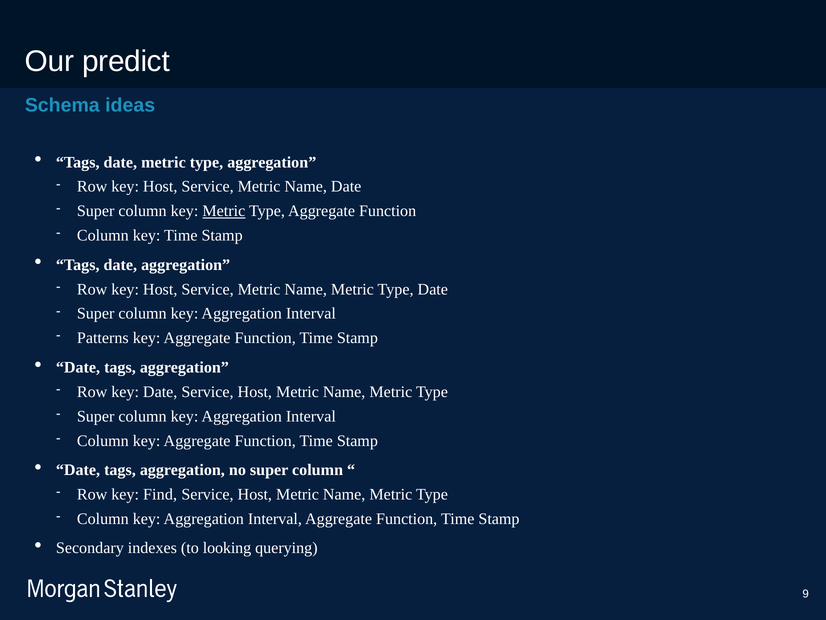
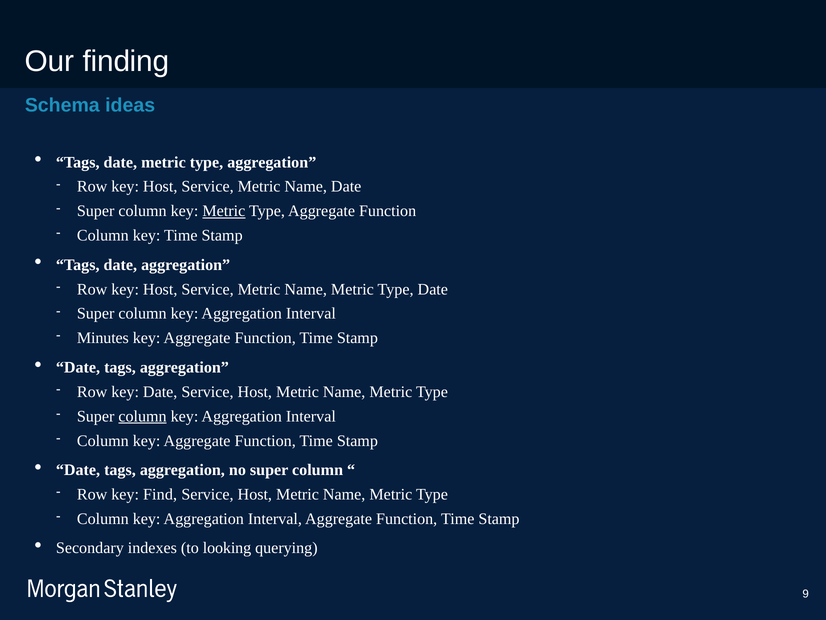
predict: predict -> finding
Patterns: Patterns -> Minutes
column at (143, 416) underline: none -> present
